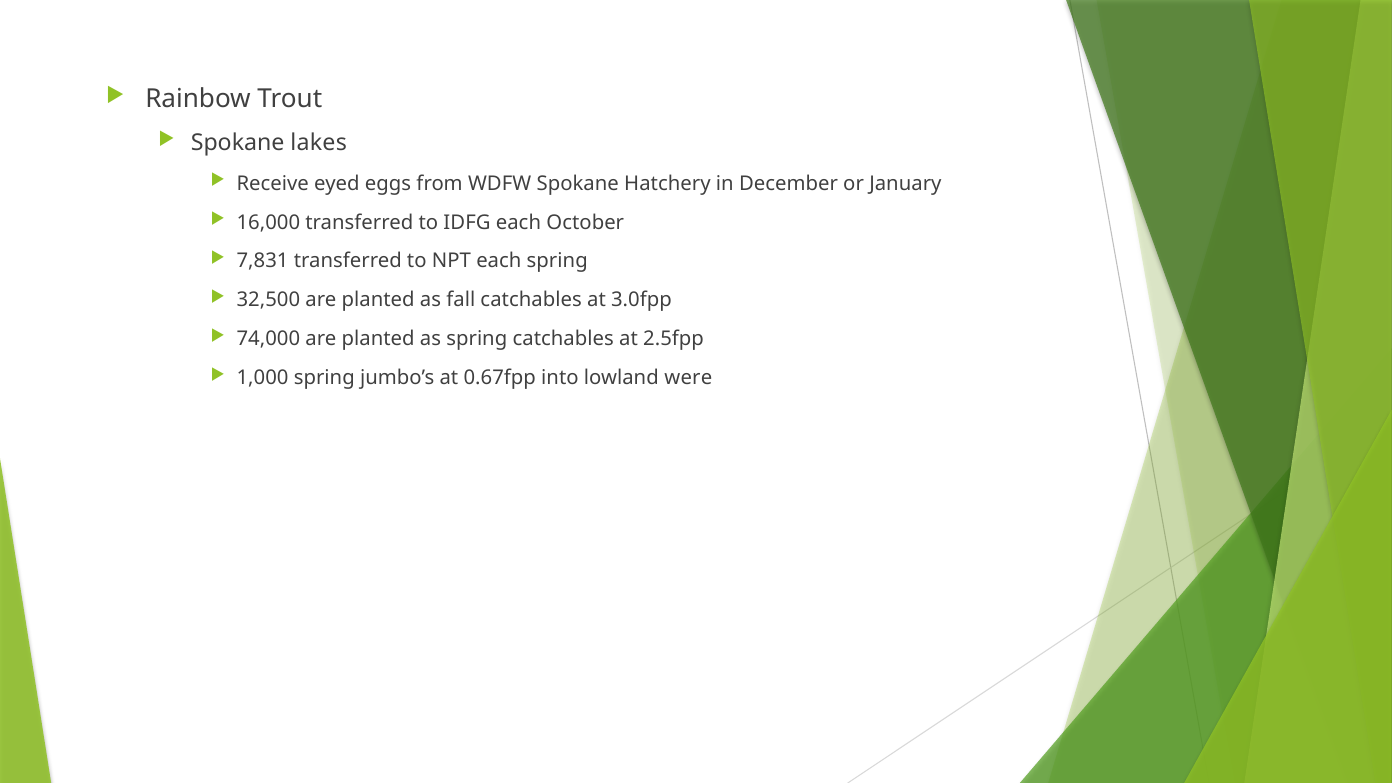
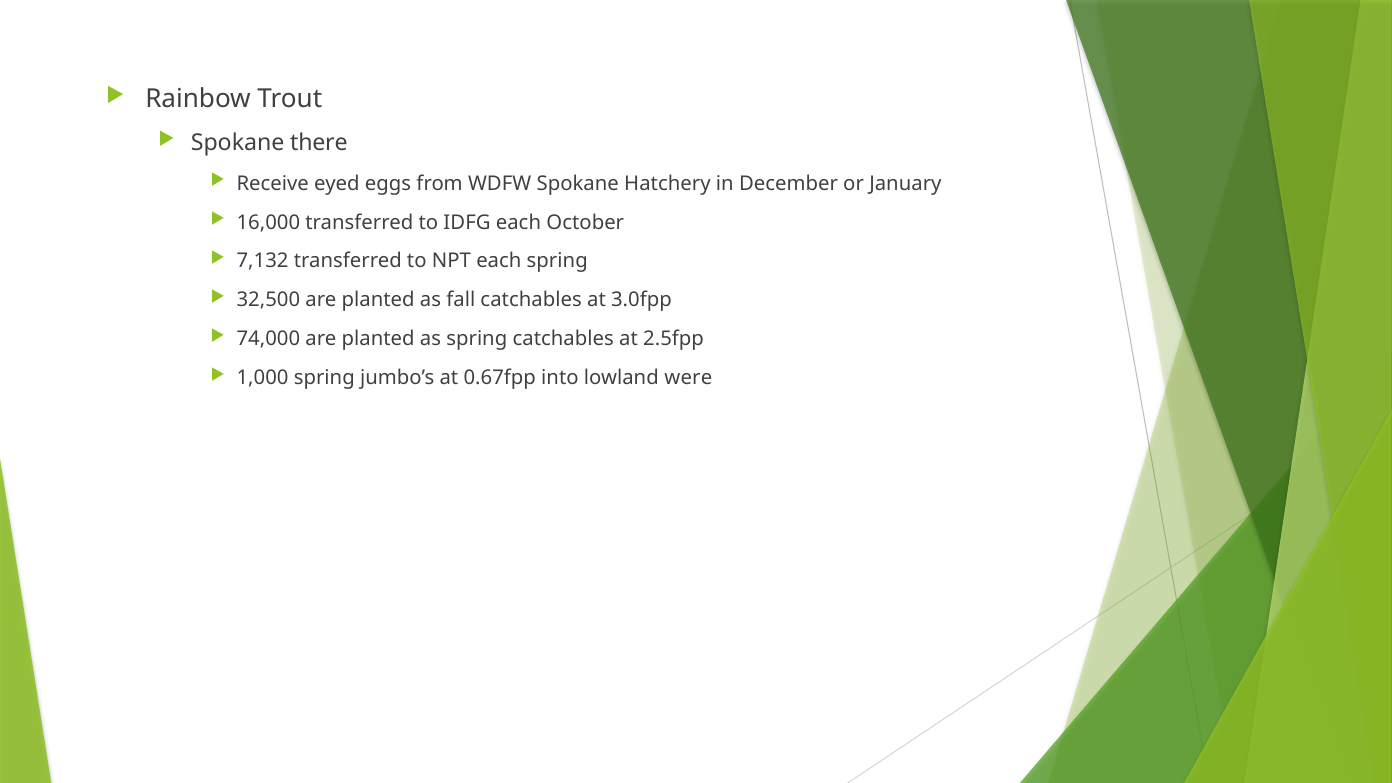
lakes: lakes -> there
7,831: 7,831 -> 7,132
